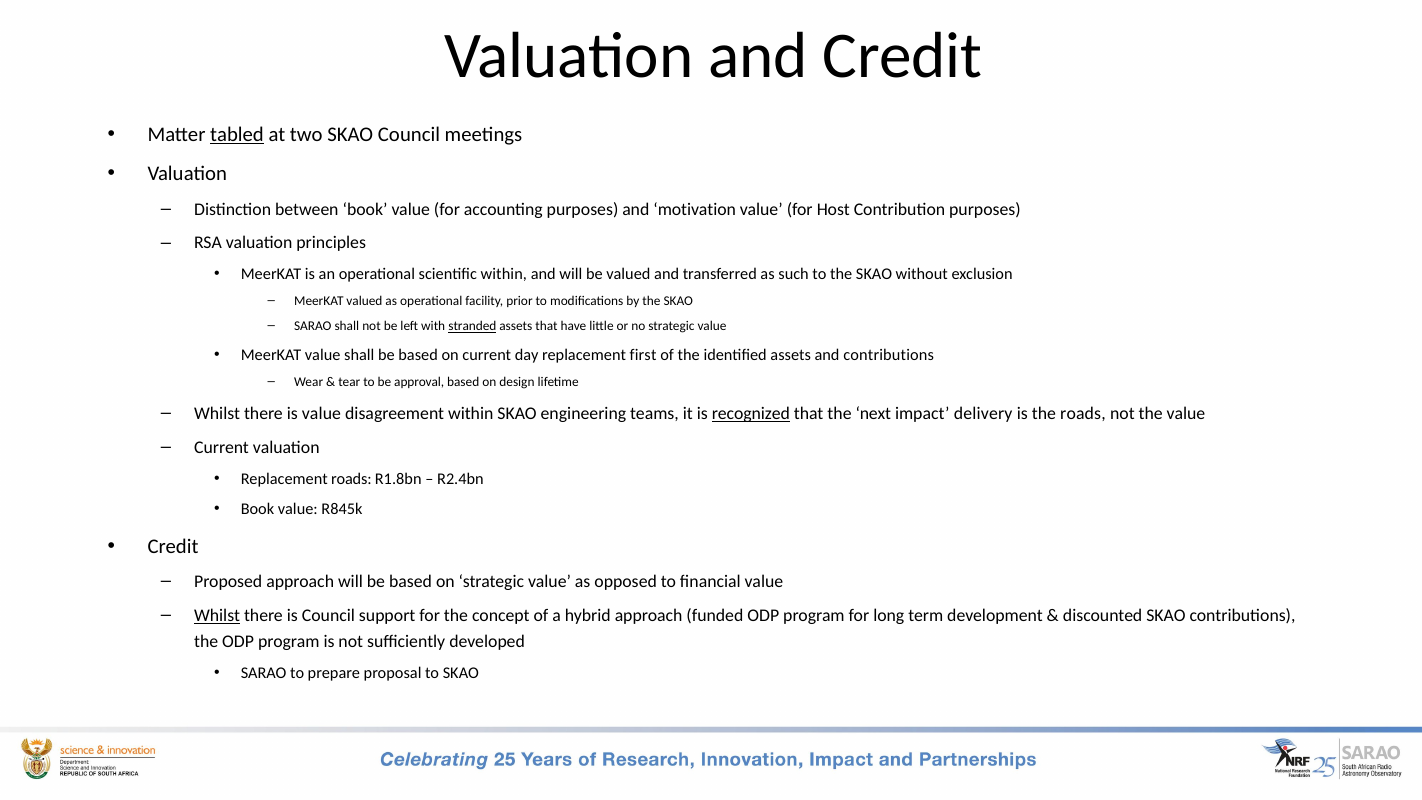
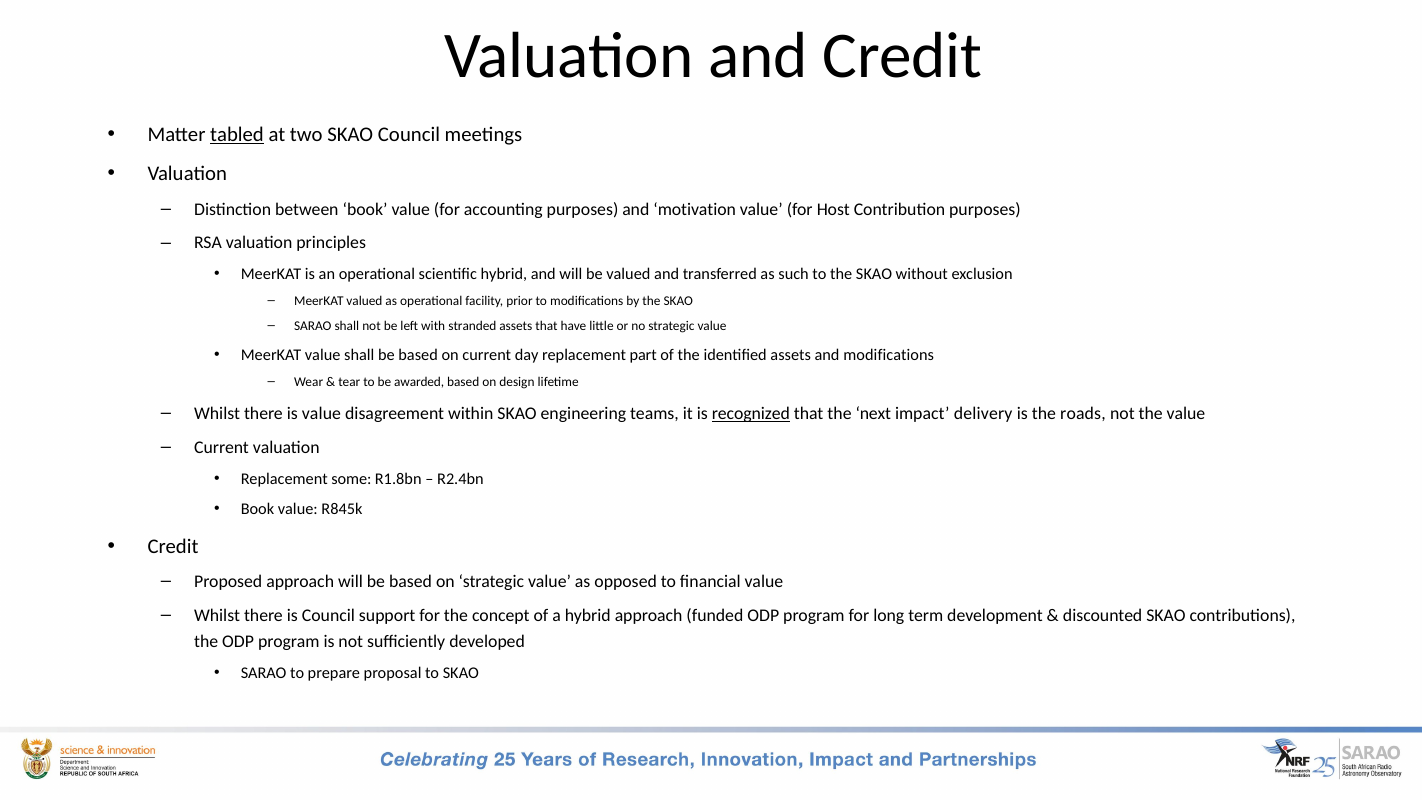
scientific within: within -> hybrid
stranded underline: present -> none
first: first -> part
and contributions: contributions -> modifications
approval: approval -> awarded
Replacement roads: roads -> some
Whilst at (217, 616) underline: present -> none
